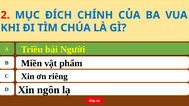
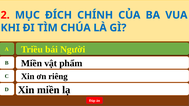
Xin ngôn: ngôn -> miền
